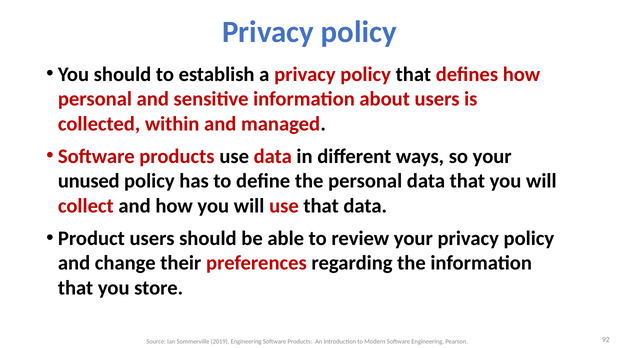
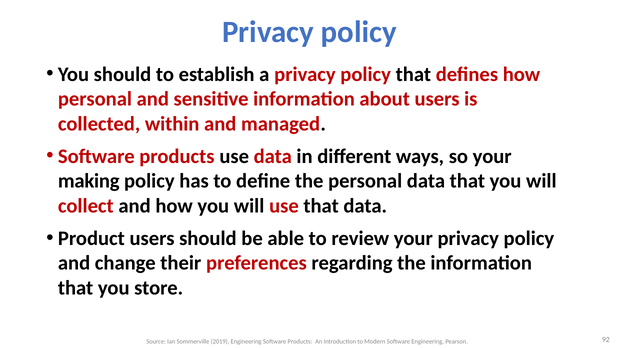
unused: unused -> making
